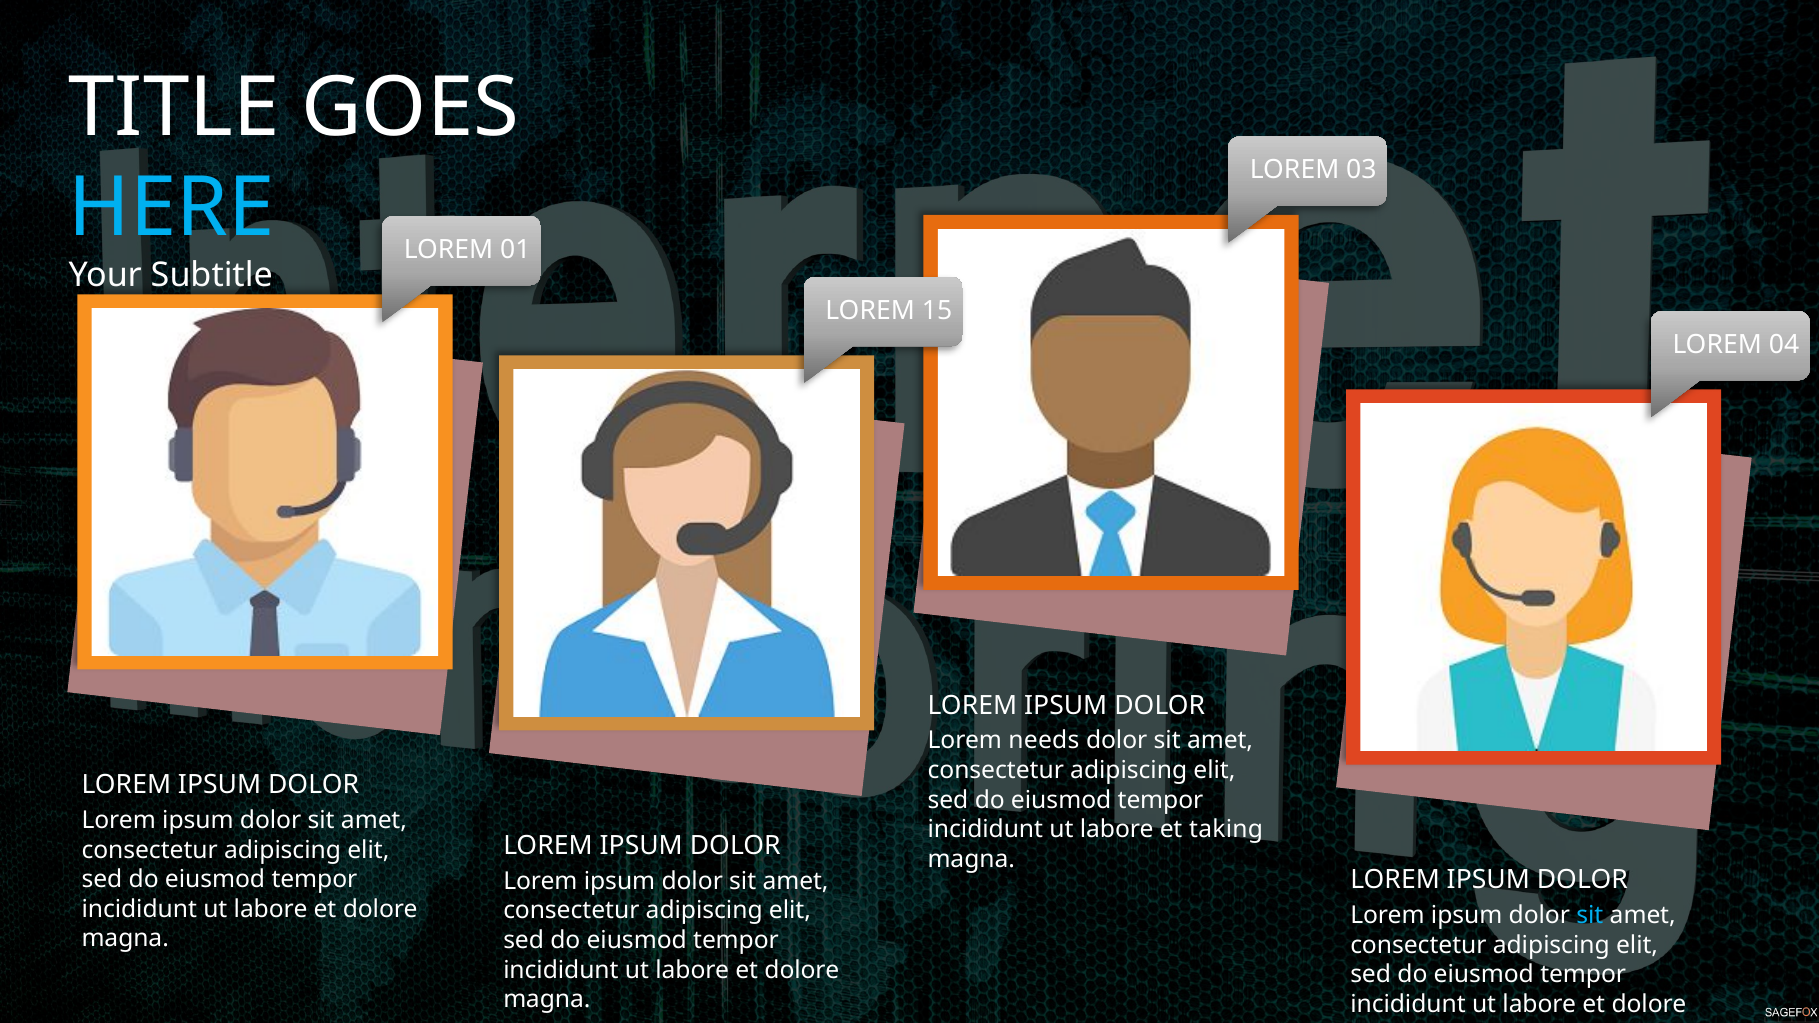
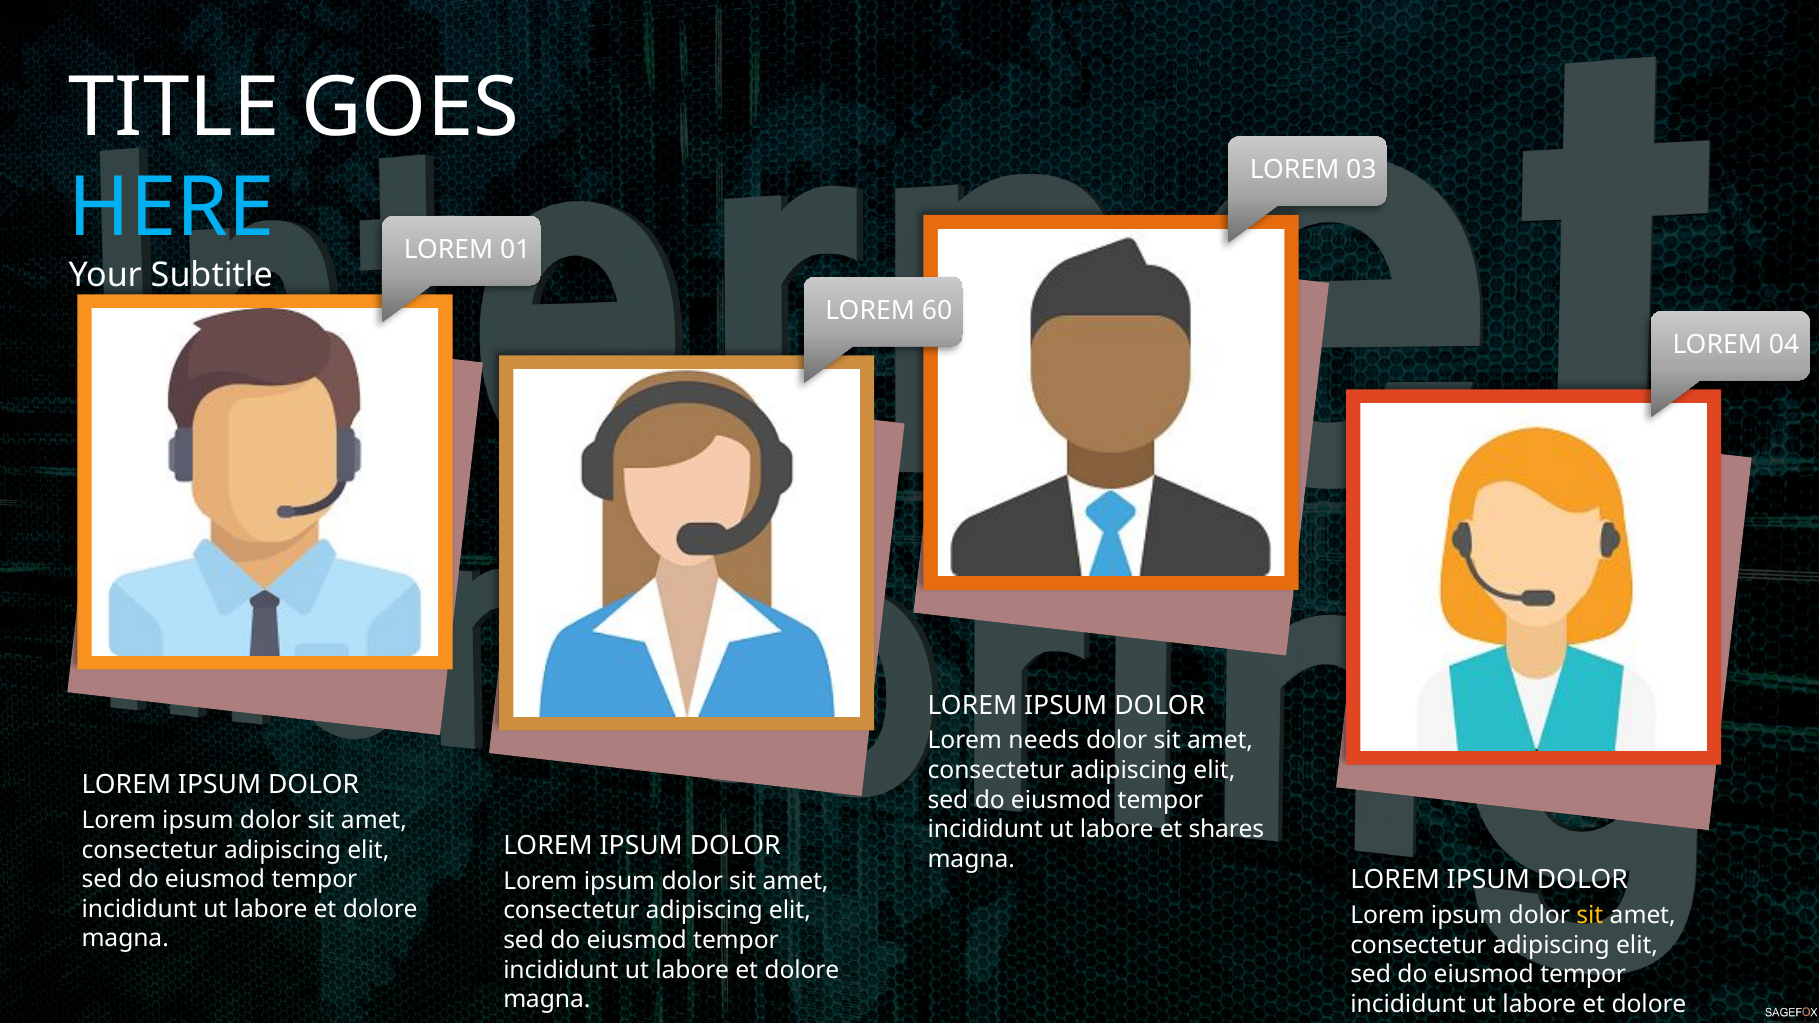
15: 15 -> 60
taking: taking -> shares
sit at (1590, 916) colour: light blue -> yellow
